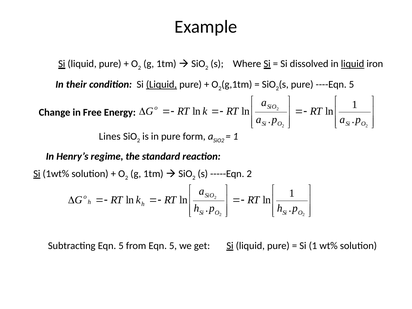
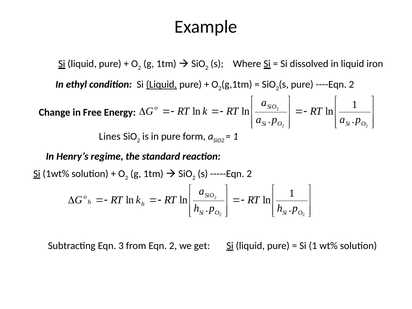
liquid at (353, 64) underline: present -> none
their: their -> ethyl
----Eqn 5: 5 -> 2
Subtracting Eqn 5: 5 -> 3
from Eqn 5: 5 -> 2
